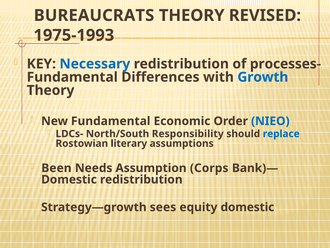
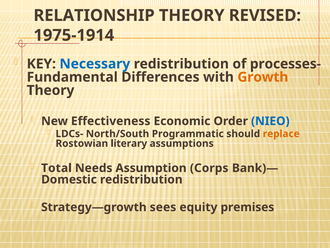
BUREAUCRATS: BUREAUCRATS -> RELATIONSHIP
1975-1993: 1975-1993 -> 1975-1914
Growth colour: blue -> orange
New Fundamental: Fundamental -> Effectiveness
Responsibility: Responsibility -> Programmatic
replace colour: blue -> orange
Been: Been -> Total
equity domestic: domestic -> premises
